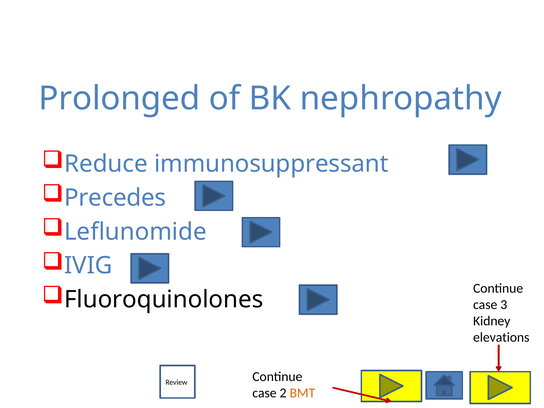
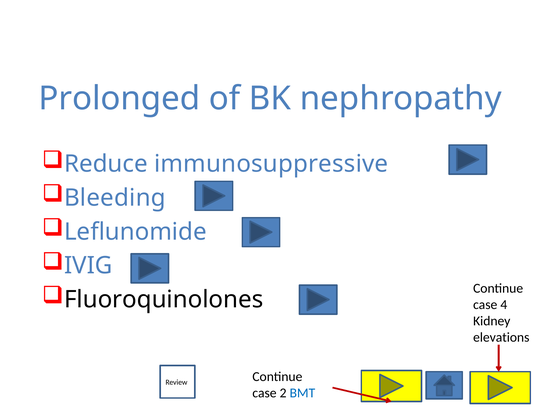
immunosuppressant: immunosuppressant -> immunosuppressive
Precedes: Precedes -> Bleeding
3: 3 -> 4
BMT colour: orange -> blue
